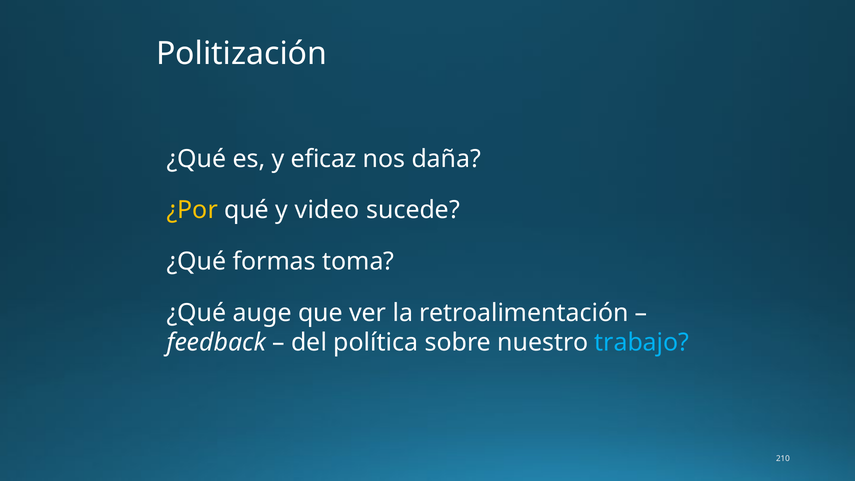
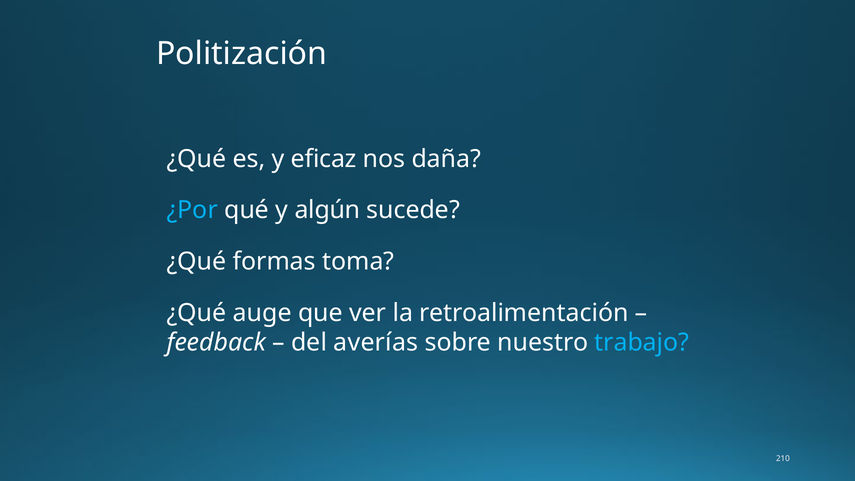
¿Por colour: yellow -> light blue
video: video -> algún
política: política -> averías
